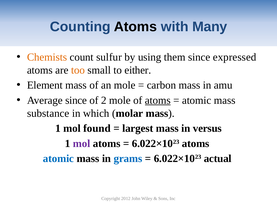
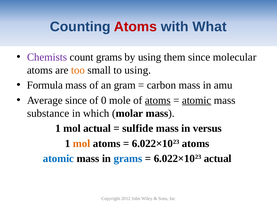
Atoms at (135, 27) colour: black -> red
Many: Many -> What
Chemists colour: orange -> purple
count sulfur: sulfur -> grams
expressed: expressed -> molecular
to either: either -> using
Element: Element -> Formula
an mole: mole -> gram
2: 2 -> 0
atomic at (197, 100) underline: none -> present
mol found: found -> actual
largest: largest -> sulfide
mol at (82, 143) colour: purple -> orange
